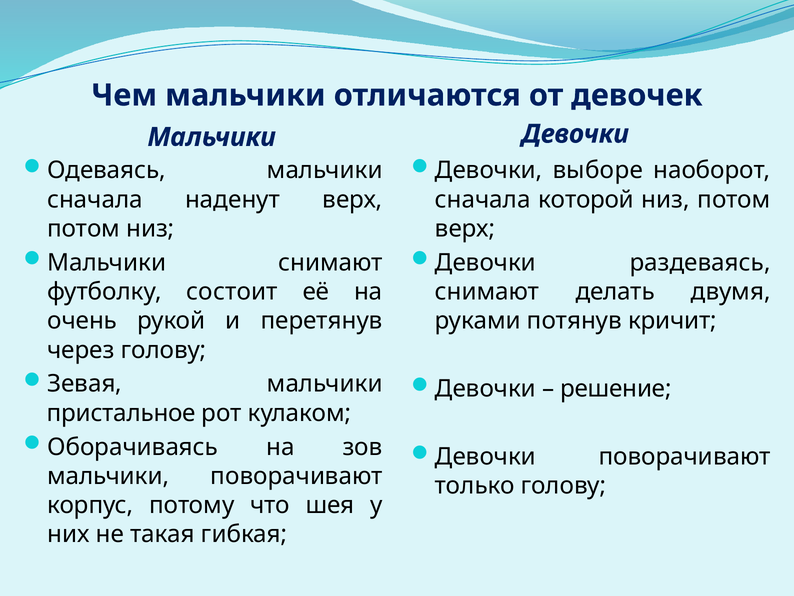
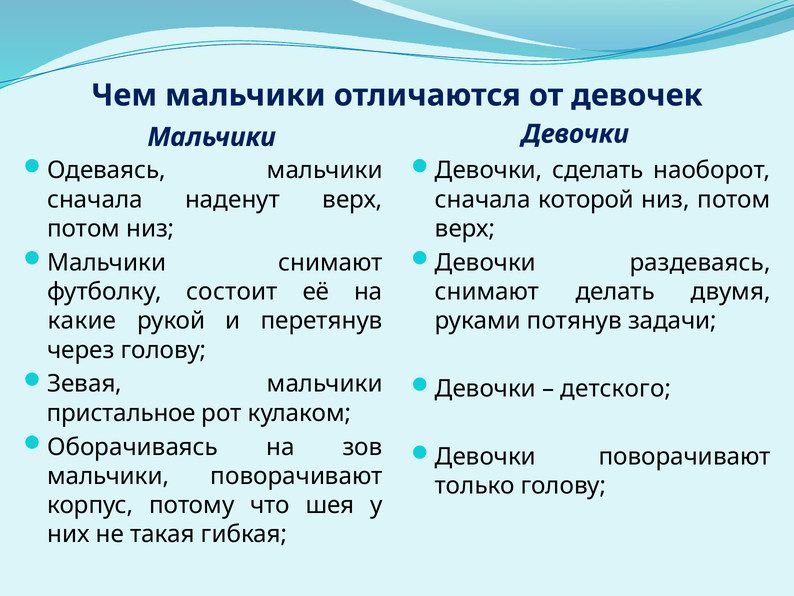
выборе: выборе -> сделать
очень: очень -> какие
кричит: кричит -> задачи
решение: решение -> детского
